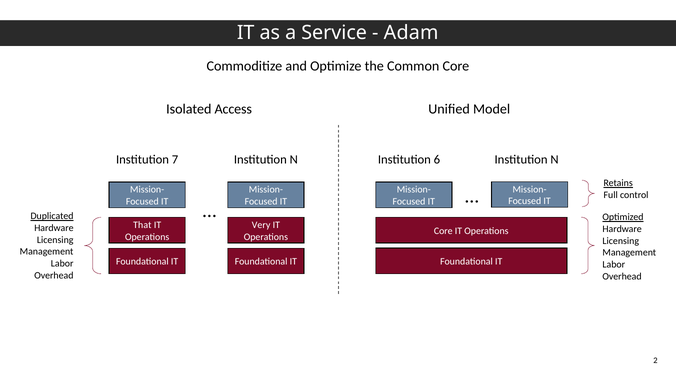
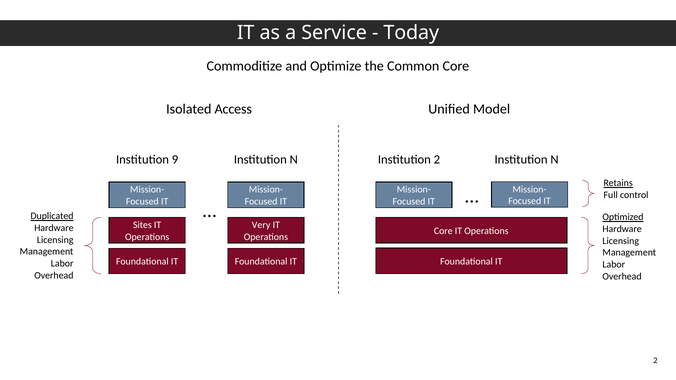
Adam: Adam -> Today
7: 7 -> 9
Institution 6: 6 -> 2
That: That -> Sites
